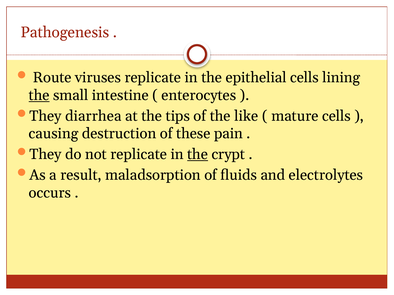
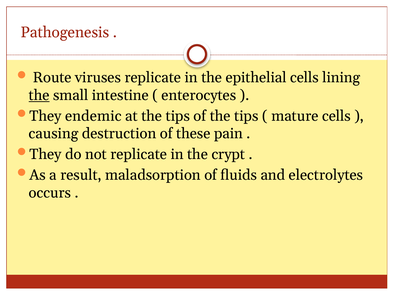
diarrhea: diarrhea -> endemic
of the like: like -> tips
the at (198, 155) underline: present -> none
